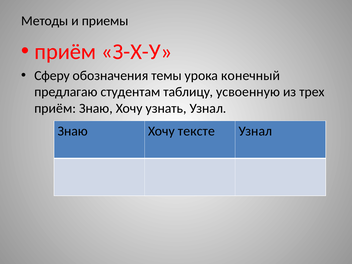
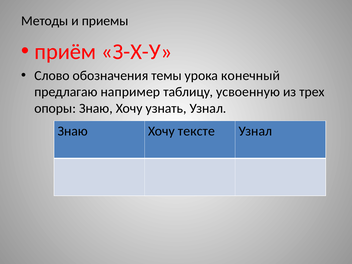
Сферу: Сферу -> Слово
студентам: студентам -> например
приём at (55, 108): приём -> опоры
